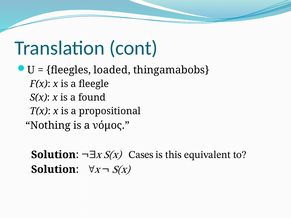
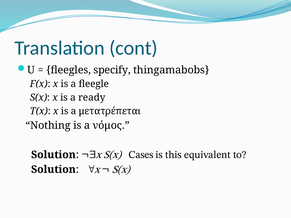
loaded: loaded -> specify
found: found -> ready
propositional: propositional -> μετατρέπεται
